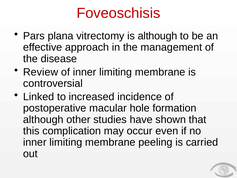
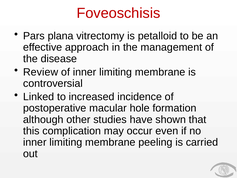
is although: although -> petalloid
